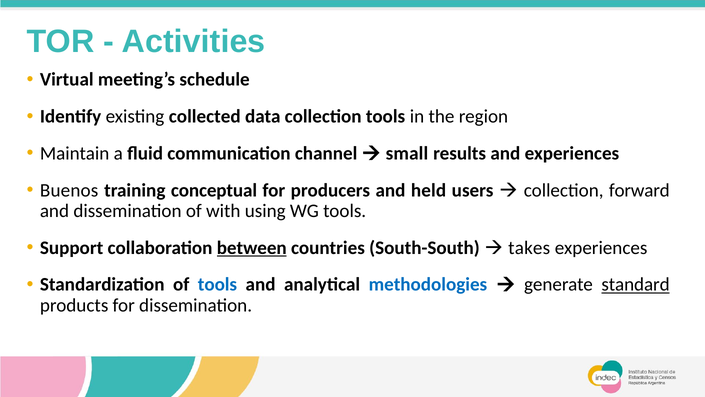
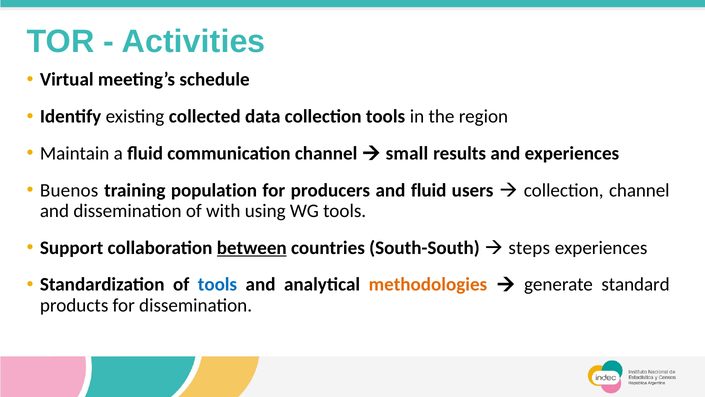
conceptual: conceptual -> population
and held: held -> fluid
collection forward: forward -> channel
takes: takes -> steps
methodologies colour: blue -> orange
standard underline: present -> none
